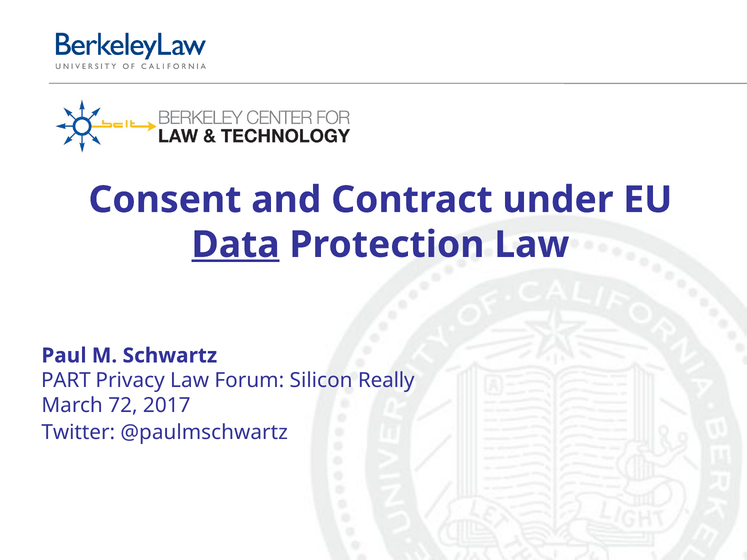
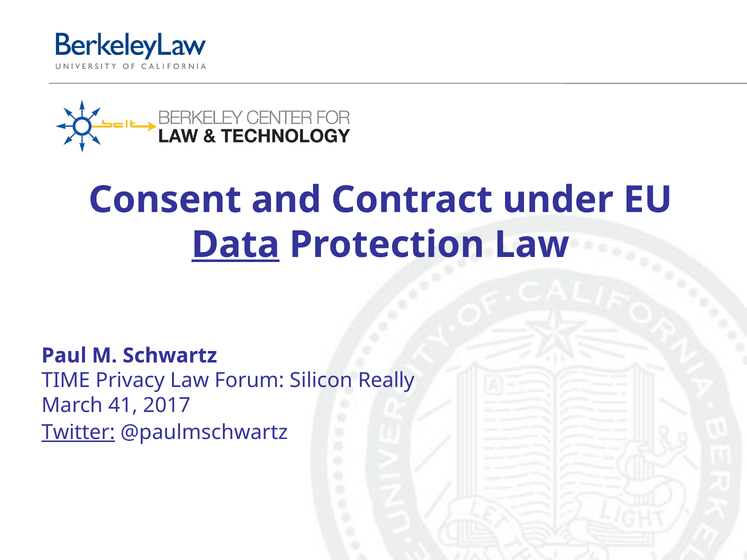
PART: PART -> TIME
72: 72 -> 41
Twitter underline: none -> present
